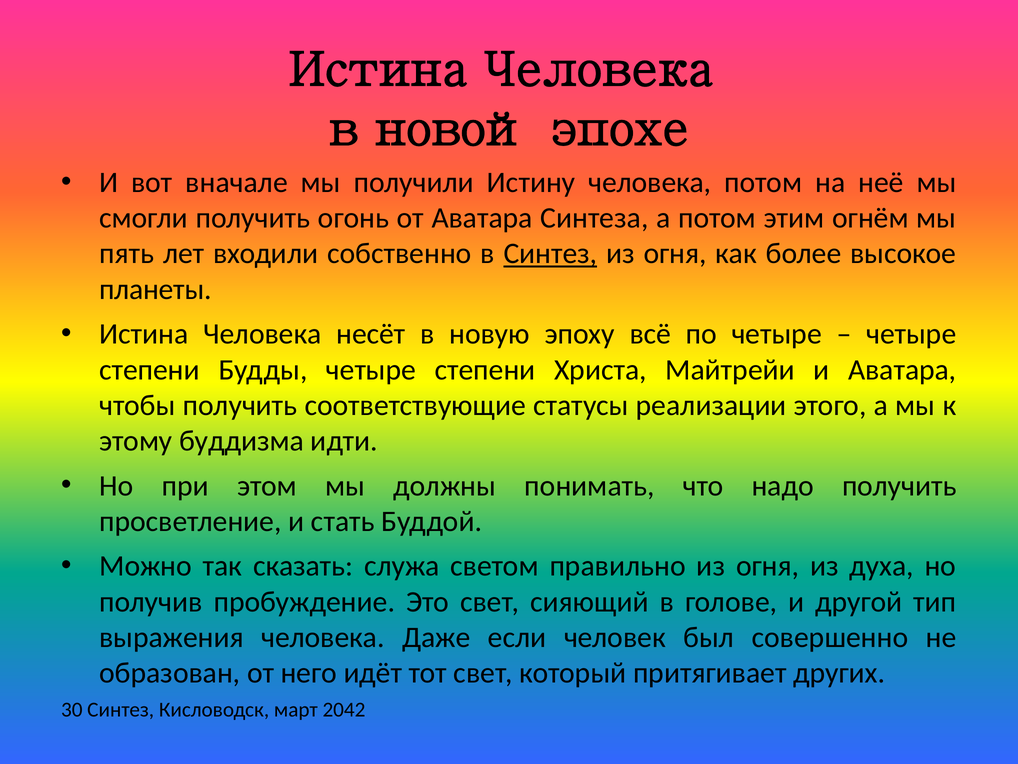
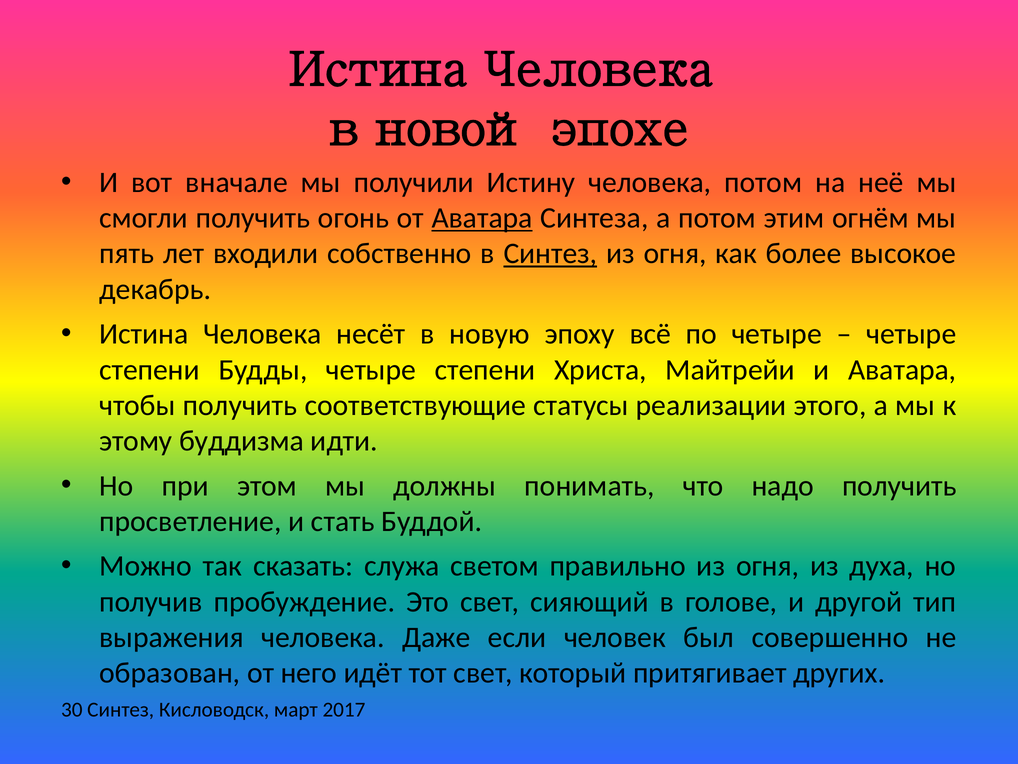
Аватара at (482, 218) underline: none -> present
планеты: планеты -> декабрь
2042: 2042 -> 2017
